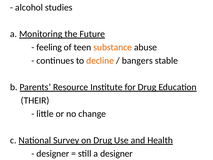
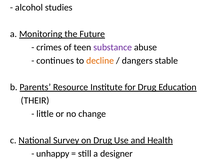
feeling: feeling -> crimes
substance colour: orange -> purple
bangers: bangers -> dangers
designer at (53, 153): designer -> unhappy
